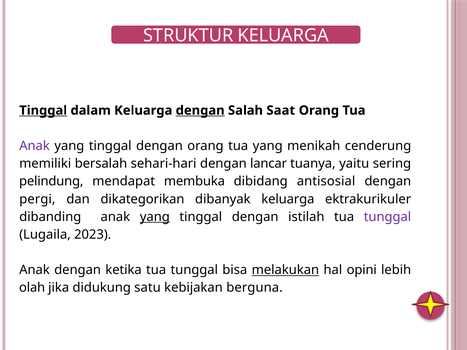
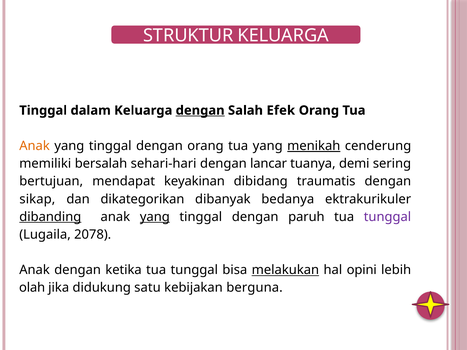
Tinggal at (43, 110) underline: present -> none
Saat: Saat -> Efek
Anak at (35, 146) colour: purple -> orange
menikah underline: none -> present
yaitu: yaitu -> demi
pelindung: pelindung -> bertujuan
membuka: membuka -> keyakinan
antisosial: antisosial -> traumatis
pergi: pergi -> sikap
dibanyak keluarga: keluarga -> bedanya
dibanding underline: none -> present
istilah: istilah -> paruh
2023: 2023 -> 2078
